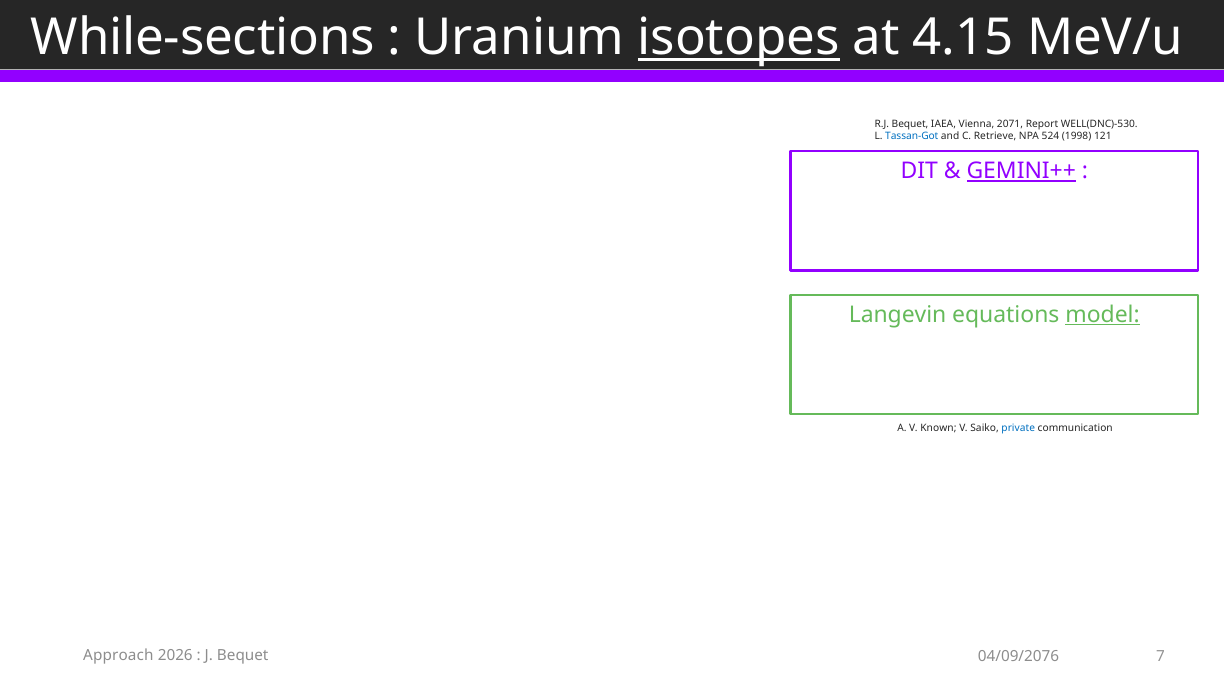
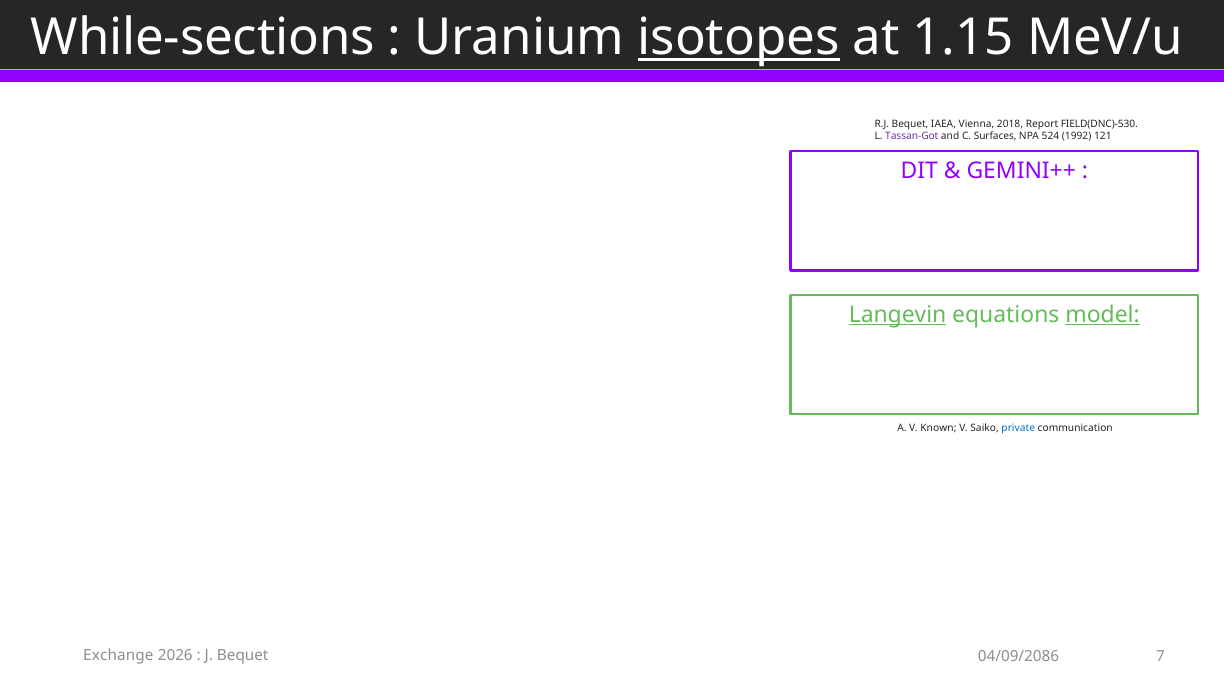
4.15: 4.15 -> 1.15
2071: 2071 -> 2018
WELL(DNC)-530: WELL(DNC)-530 -> FIELD(DNC)-530
Tassan-Got colour: blue -> purple
Retrieve: Retrieve -> Surfaces
1998: 1998 -> 1992
GEMINI++ underline: present -> none
Langevin underline: none -> present
Approach: Approach -> Exchange
04/09/2076: 04/09/2076 -> 04/09/2086
